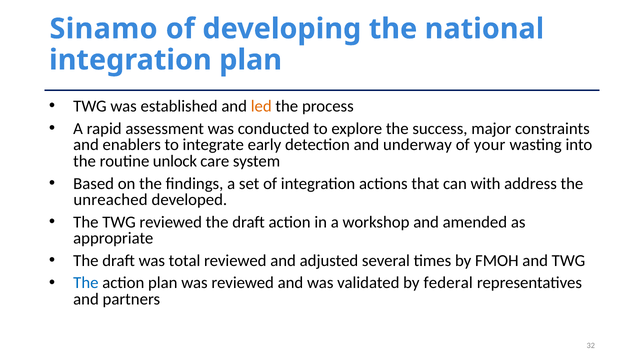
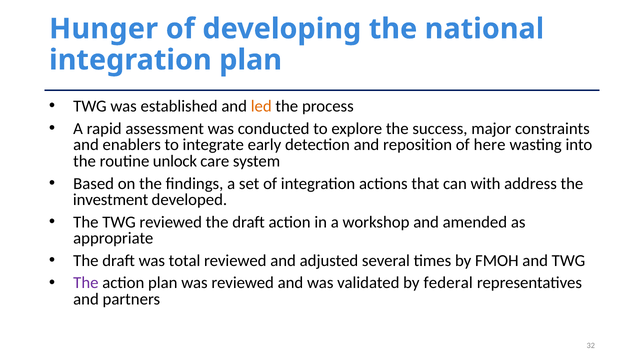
Sinamo: Sinamo -> Hunger
underway: underway -> reposition
your: your -> here
unreached: unreached -> investment
The at (86, 283) colour: blue -> purple
